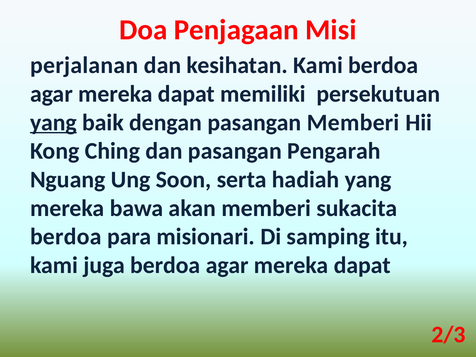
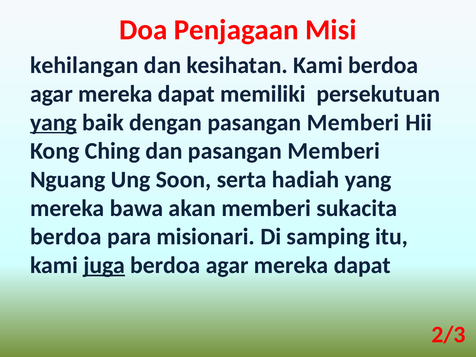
perjalanan: perjalanan -> kehilangan
dan pasangan Pengarah: Pengarah -> Memberi
juga underline: none -> present
